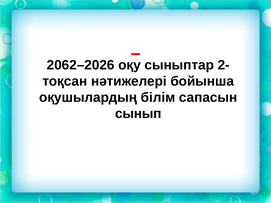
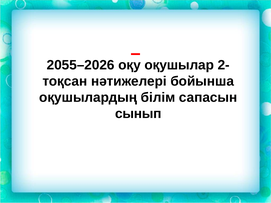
2062–2026: 2062–2026 -> 2055–2026
сыныптар: сыныптар -> оқушылар
